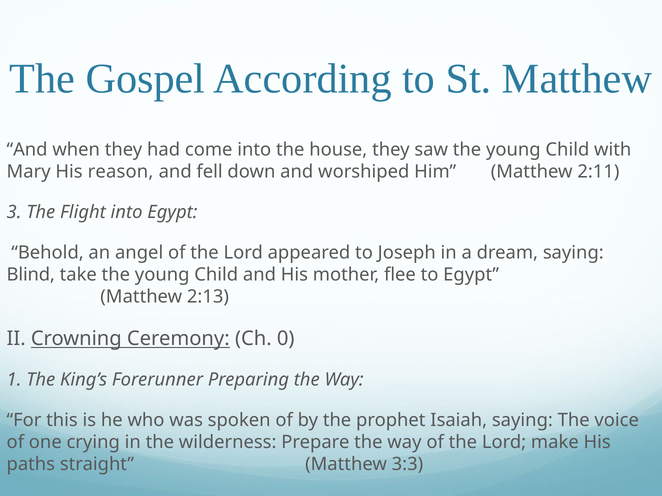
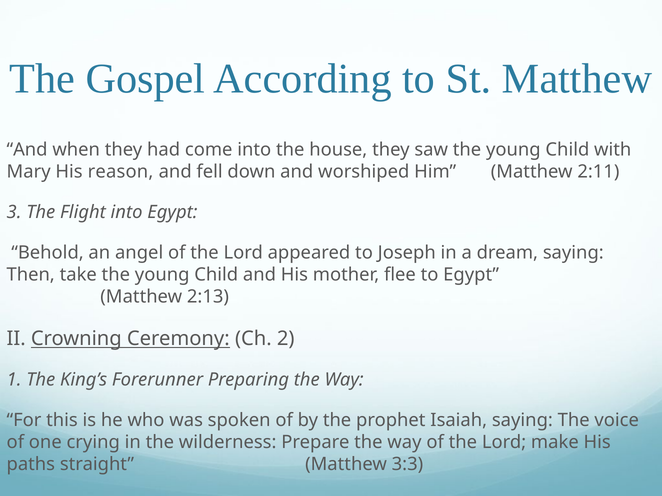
Blind: Blind -> Then
0: 0 -> 2
